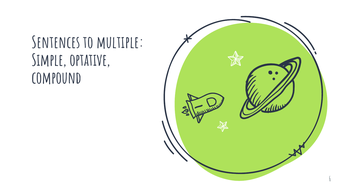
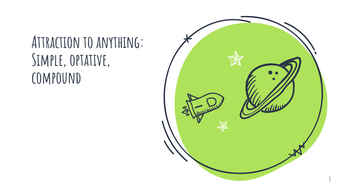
Sentences: Sentences -> Attraction
multiple: multiple -> anything
